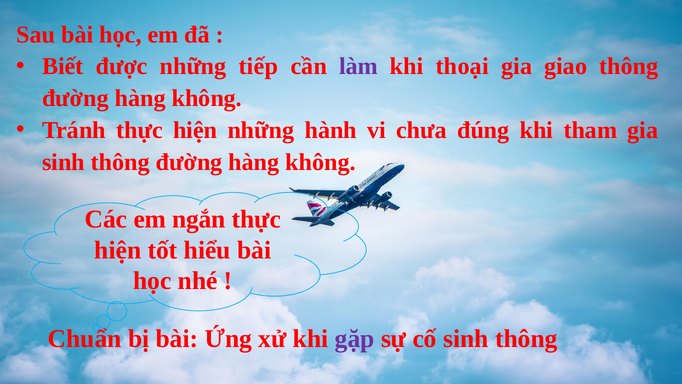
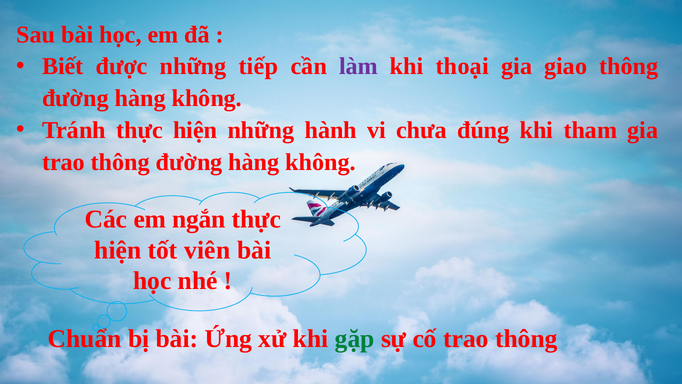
sinh at (63, 162): sinh -> trao
hiểu: hiểu -> viên
gặp colour: purple -> green
cố sinh: sinh -> trao
